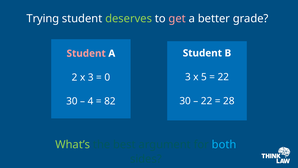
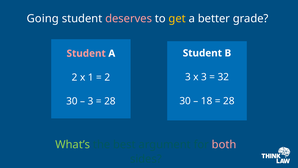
Trying: Trying -> Going
deserves colour: light green -> pink
get colour: pink -> yellow
x 5: 5 -> 3
22 at (223, 77): 22 -> 32
x 3: 3 -> 1
0 at (107, 77): 0 -> 2
22 at (207, 101): 22 -> 18
4 at (91, 101): 4 -> 3
82 at (110, 101): 82 -> 28
both colour: light blue -> pink
